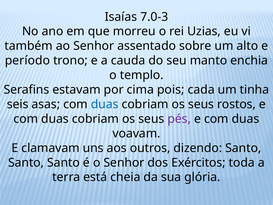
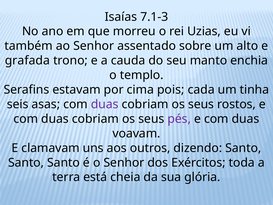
7.0-3: 7.0-3 -> 7.1-3
período: período -> grafada
duas at (105, 104) colour: blue -> purple
